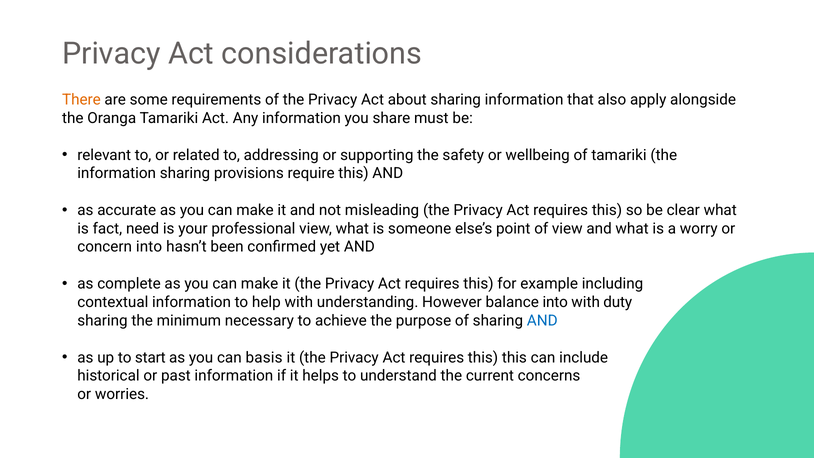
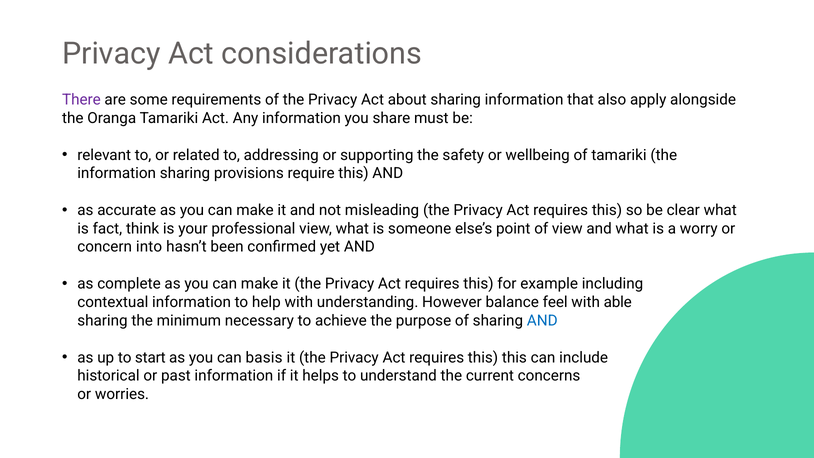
There colour: orange -> purple
need: need -> think
balance into: into -> feel
duty: duty -> able
